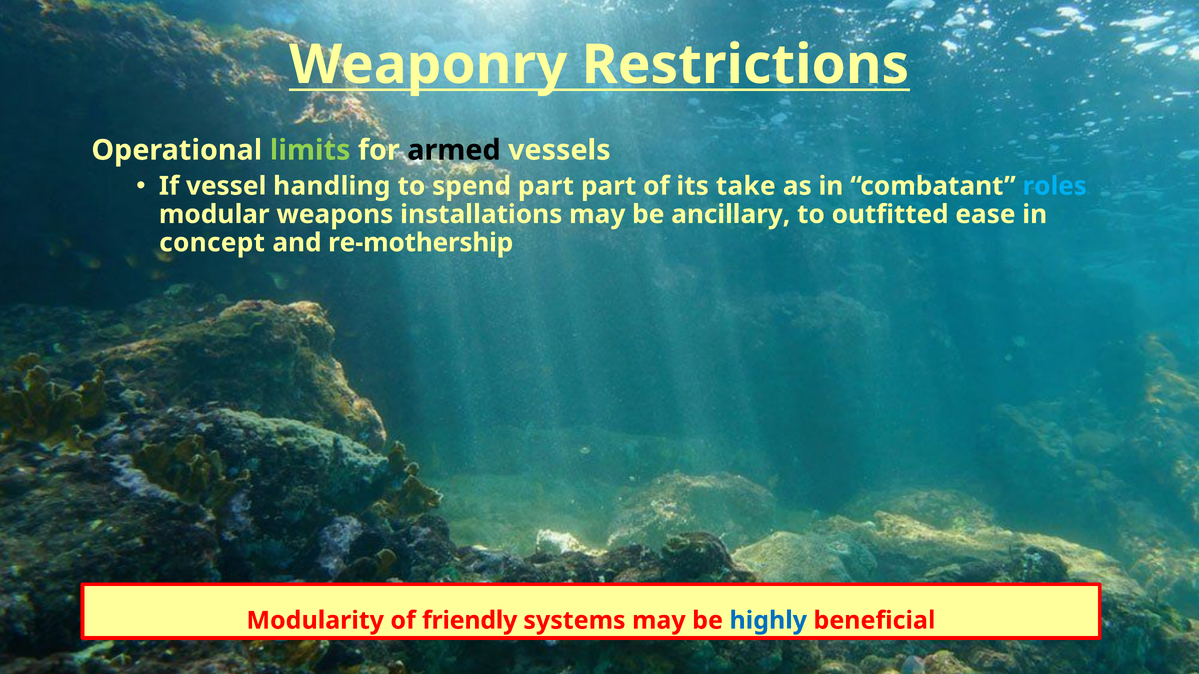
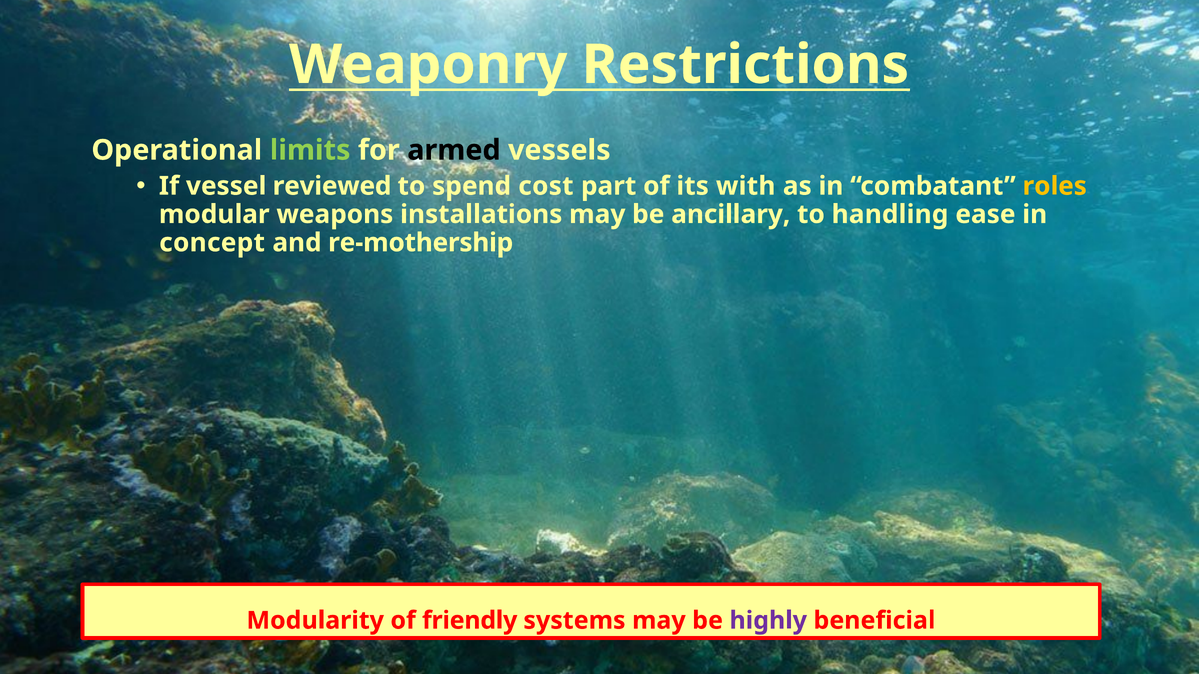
handling: handling -> reviewed
spend part: part -> cost
take: take -> with
roles colour: light blue -> yellow
outfitted: outfitted -> handling
highly colour: blue -> purple
